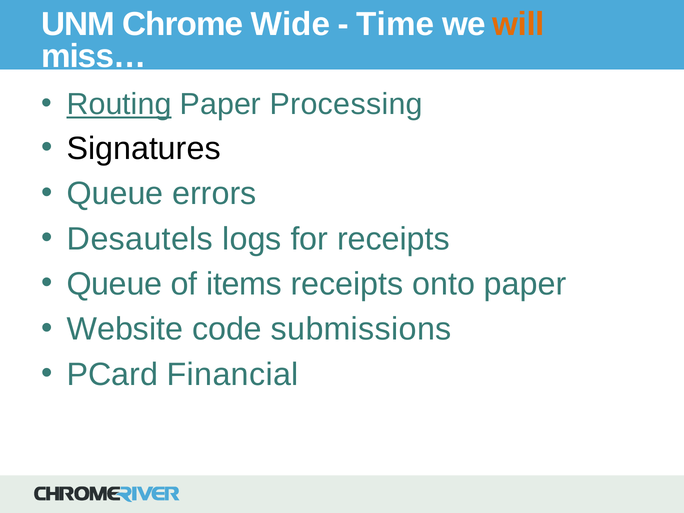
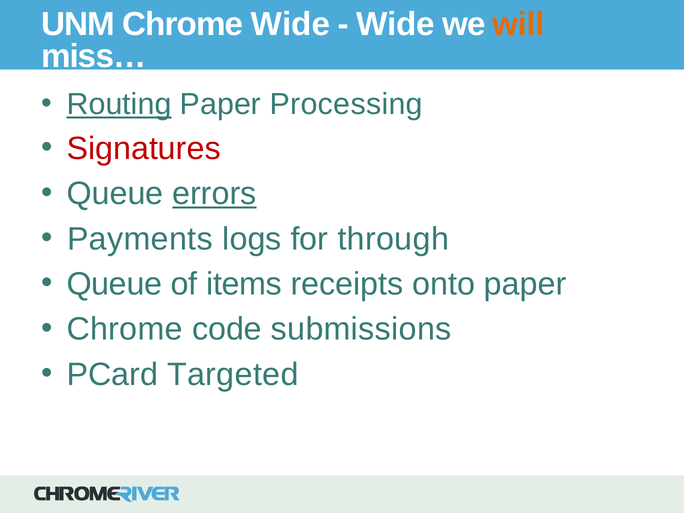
Time at (395, 24): Time -> Wide
Signatures colour: black -> red
errors underline: none -> present
Desautels: Desautels -> Payments
for receipts: receipts -> through
Website at (125, 329): Website -> Chrome
Financial: Financial -> Targeted
